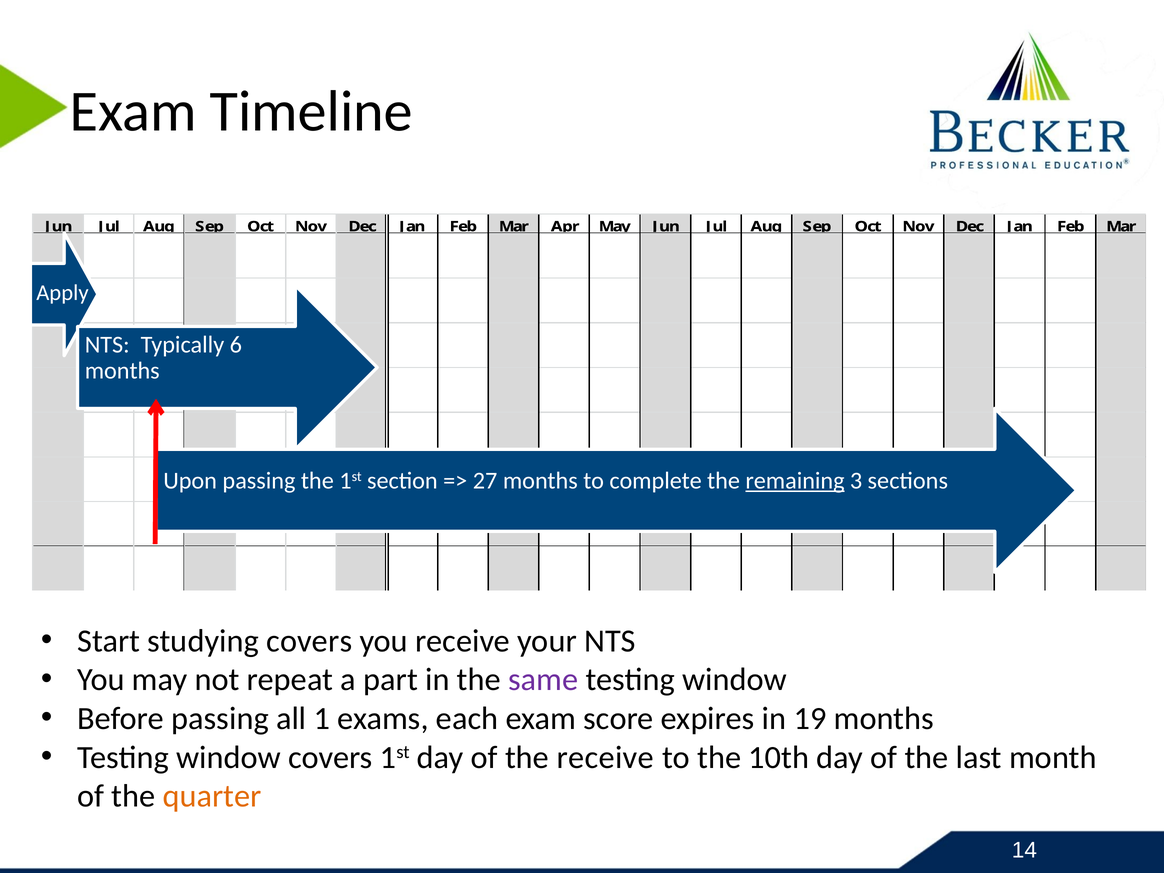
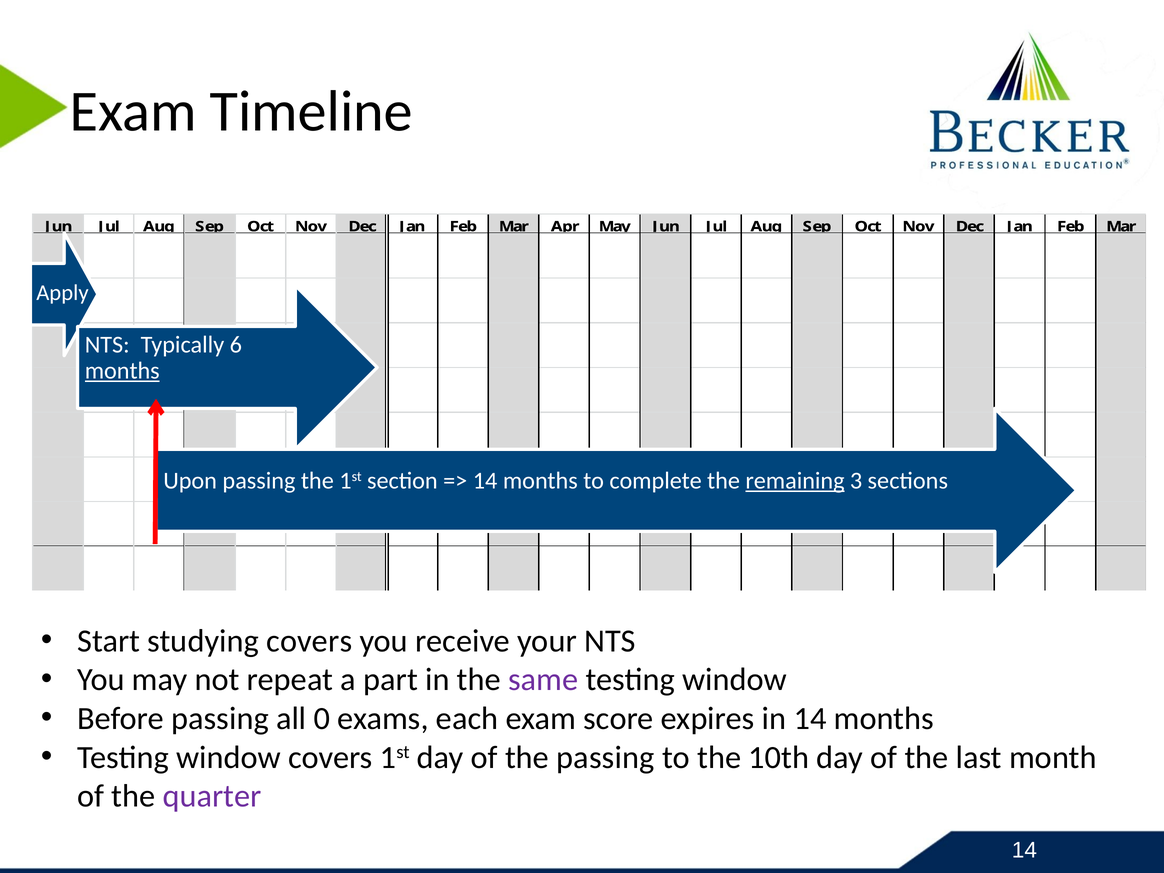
months at (122, 371) underline: none -> present
27 at (485, 481): 27 -> 14
1: 1 -> 0
in 19: 19 -> 14
the receive: receive -> passing
quarter colour: orange -> purple
